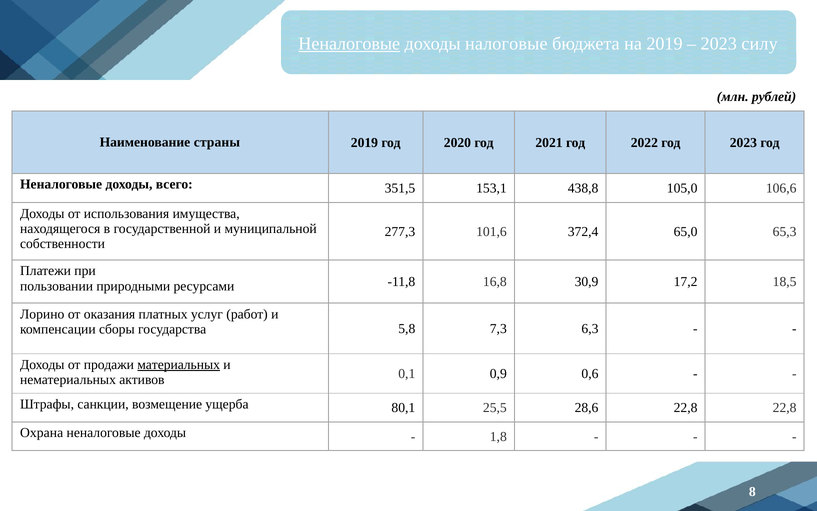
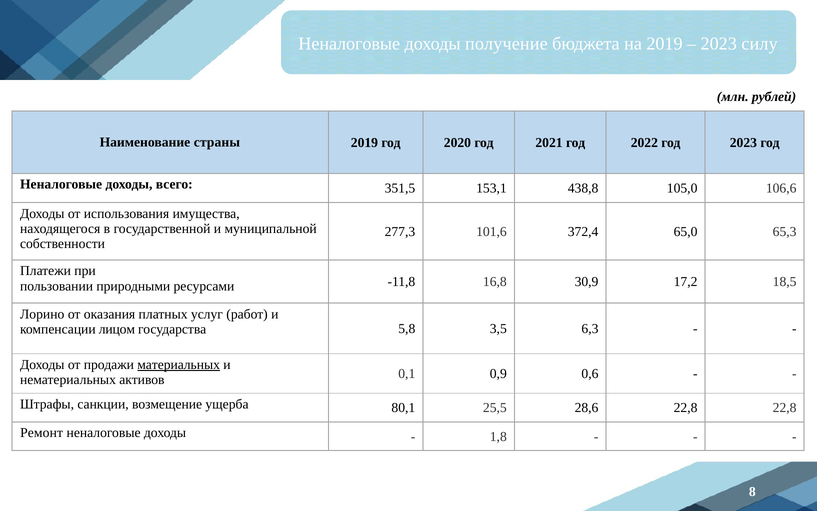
Неналоговые at (349, 43) underline: present -> none
налоговые: налоговые -> получение
сборы: сборы -> лицом
7,3: 7,3 -> 3,5
Охрана: Охрана -> Ремонт
